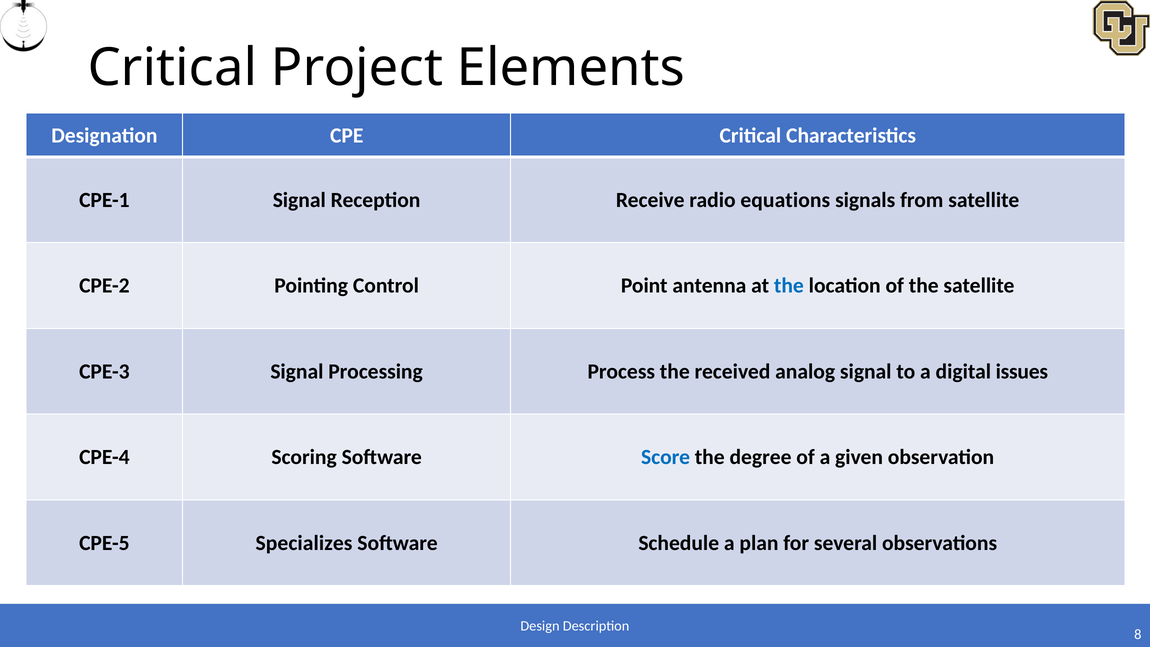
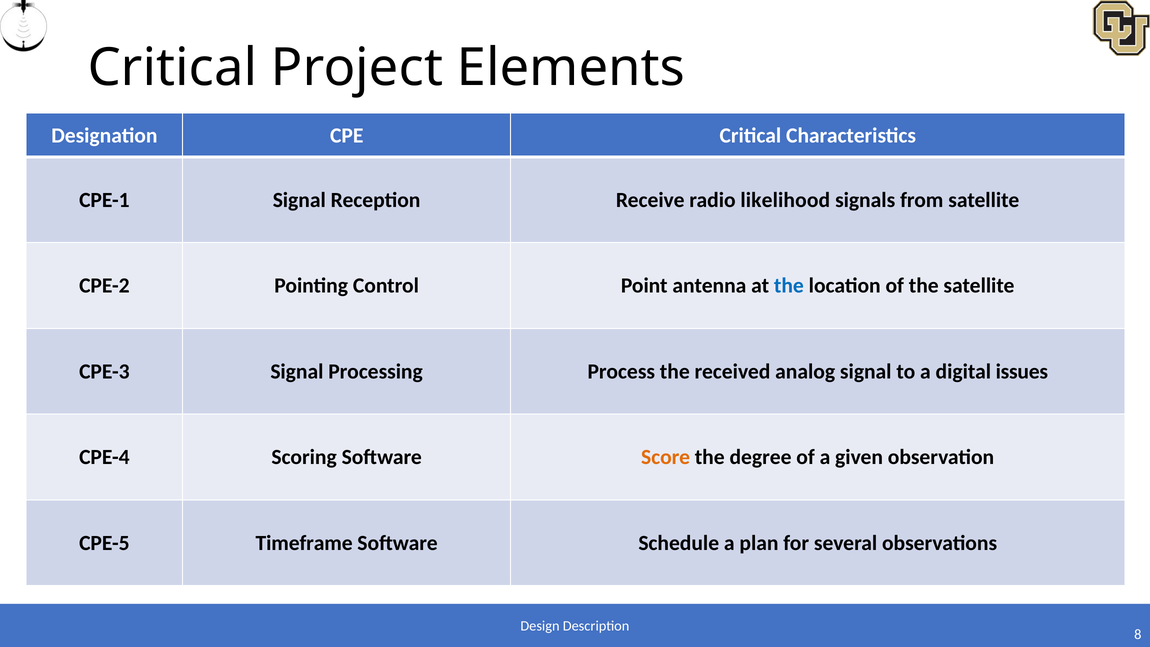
equations: equations -> likelihood
Score colour: blue -> orange
Specializes: Specializes -> Timeframe
